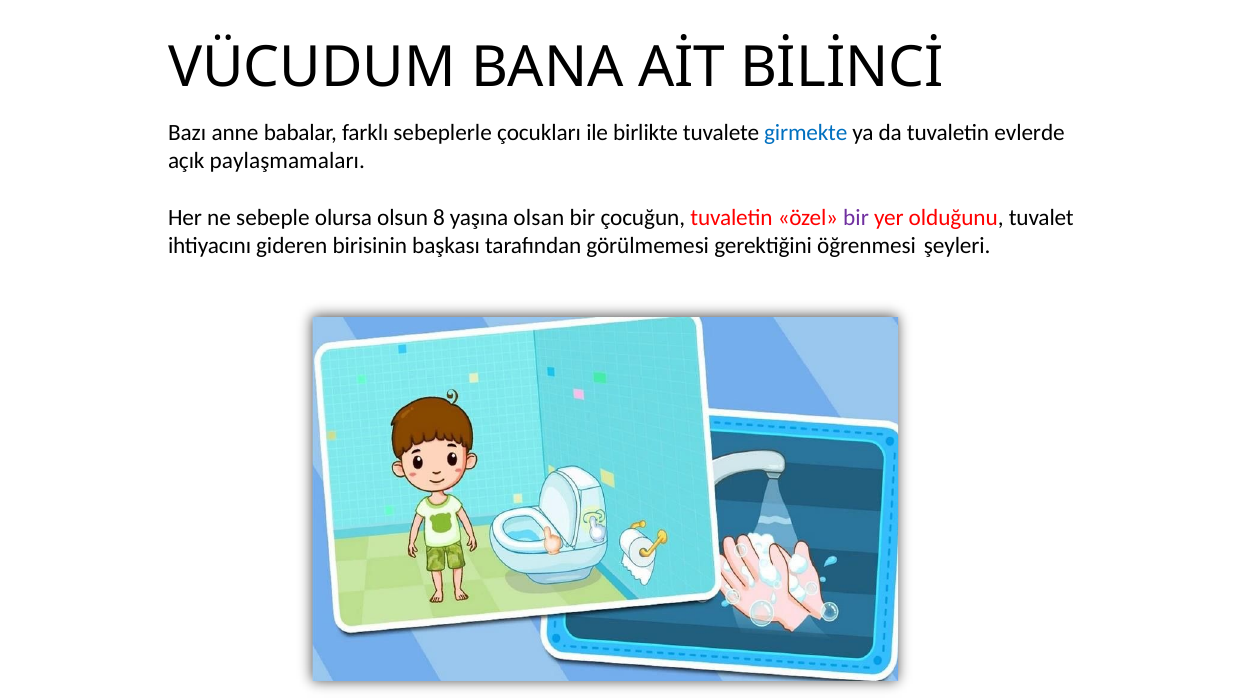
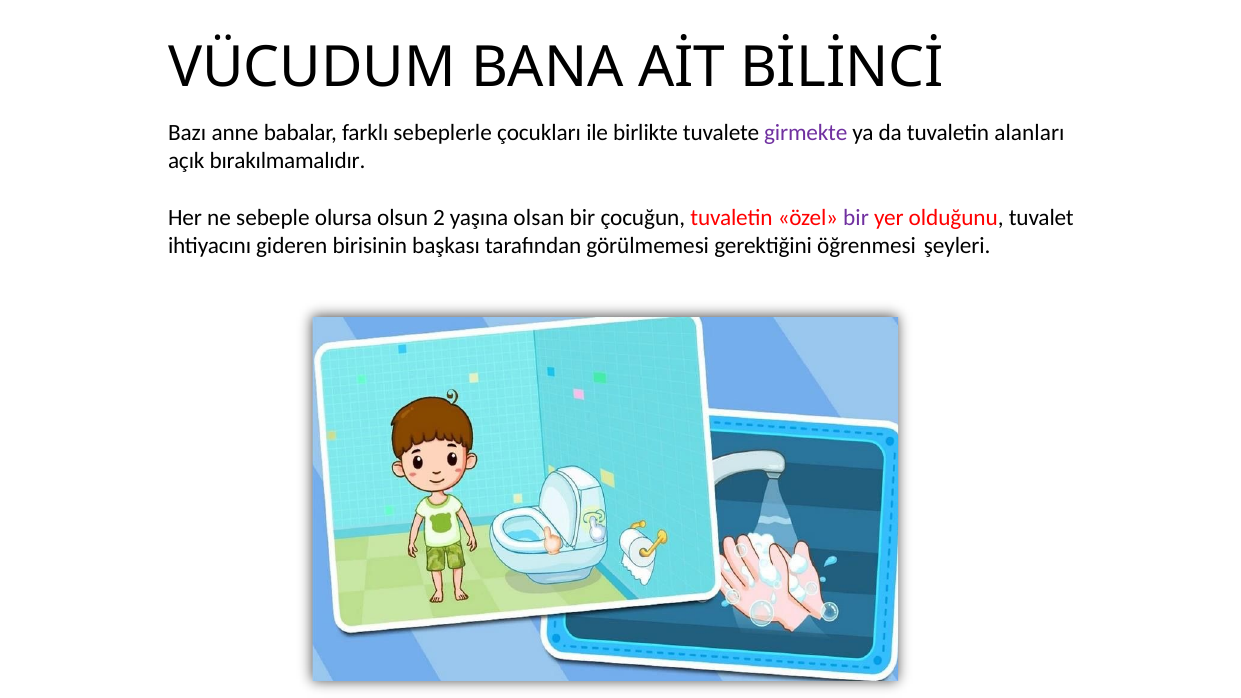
girmekte colour: blue -> purple
evlerde: evlerde -> alanları
paylaşmamaları: paylaşmamaları -> bırakılmamalıdır
8: 8 -> 2
